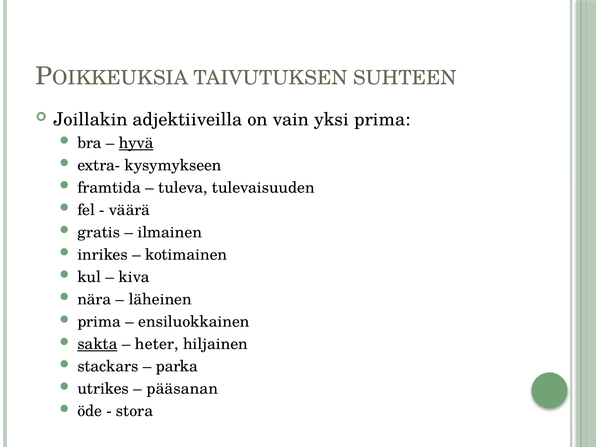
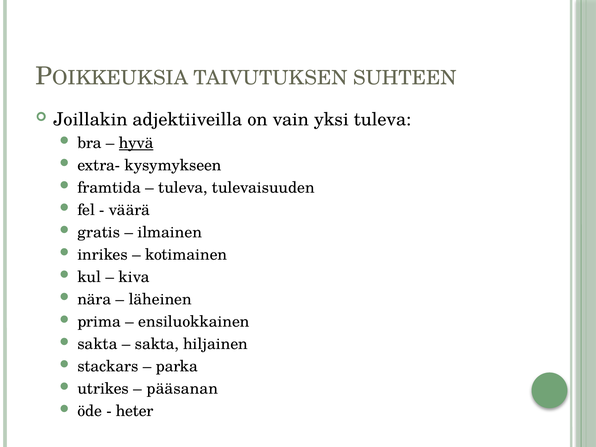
yksi prima: prima -> tuleva
sakta at (97, 344) underline: present -> none
heter at (157, 344): heter -> sakta
stora: stora -> heter
